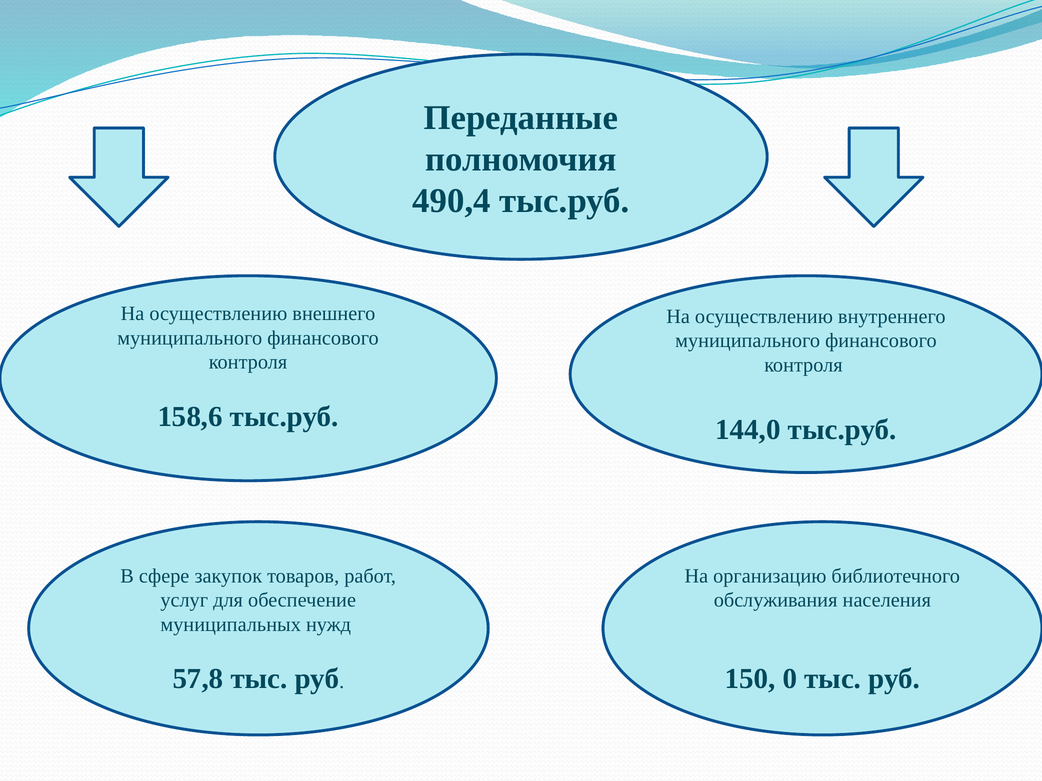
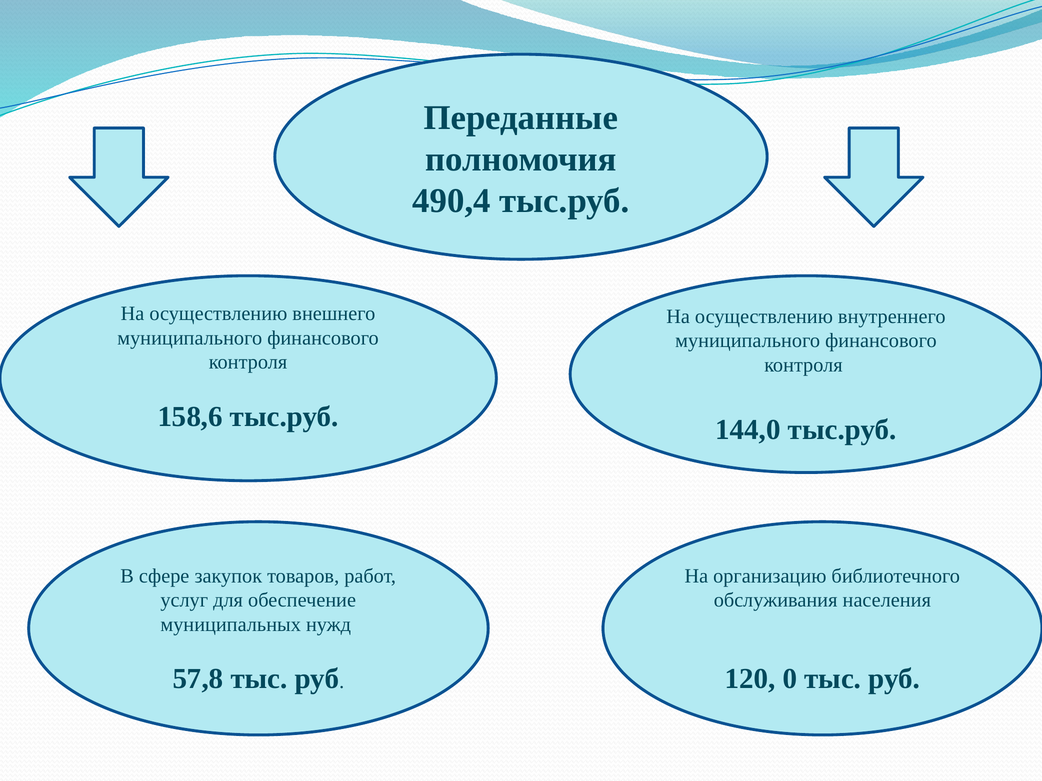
150: 150 -> 120
